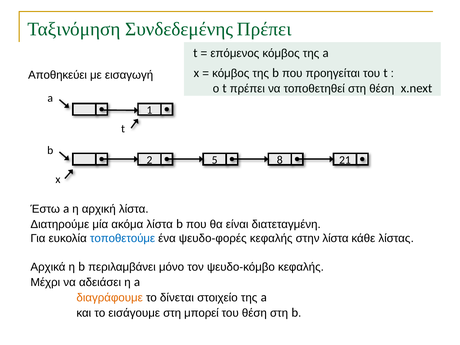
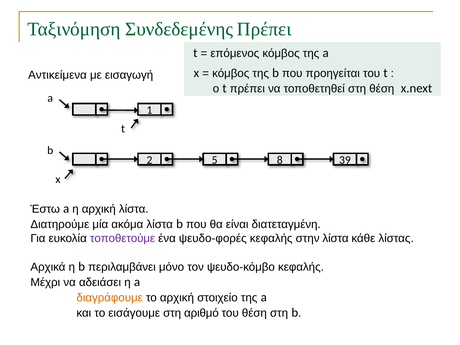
Αποθηκεύει: Αποθηκεύει -> Αντικείμενα
21: 21 -> 39
τοποθετούμε colour: blue -> purple
το δίνεται: δίνεται -> αρχική
μπορεί: μπορεί -> αριθμό
